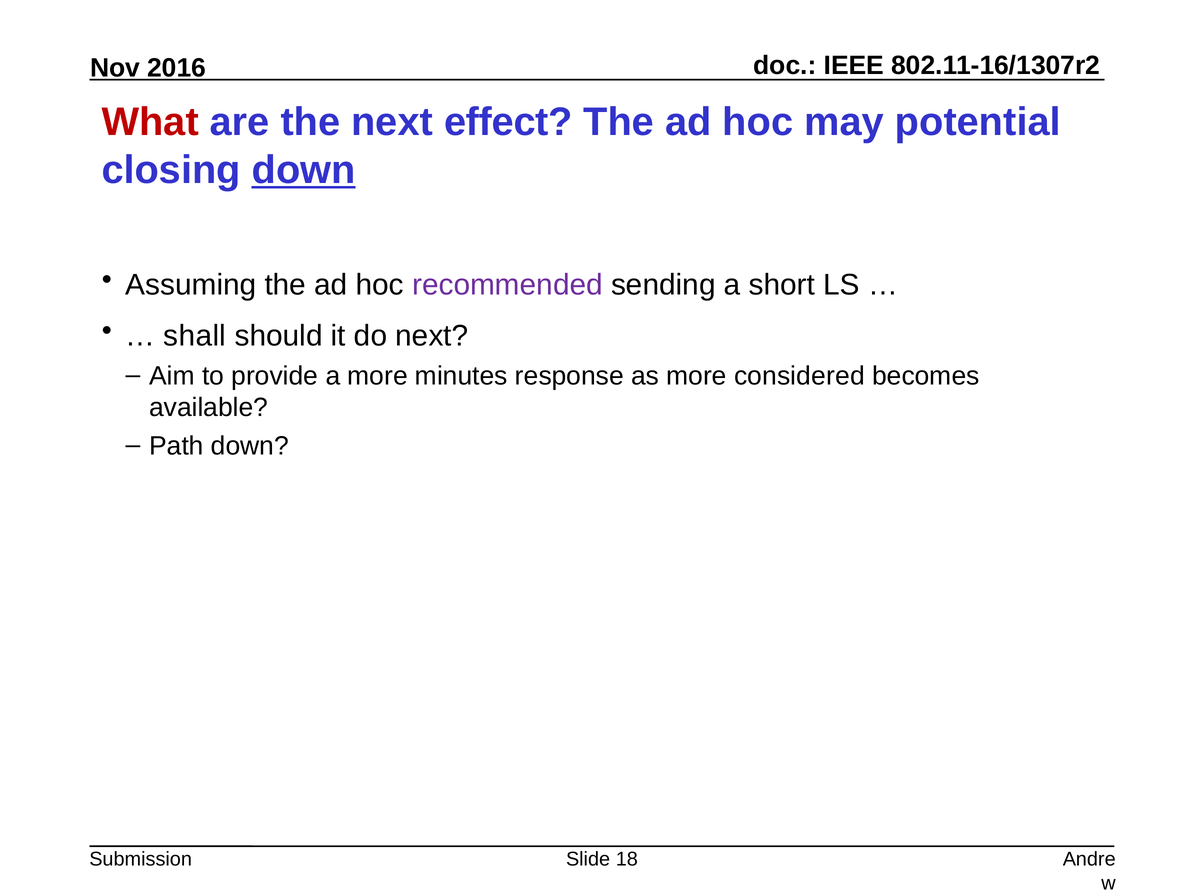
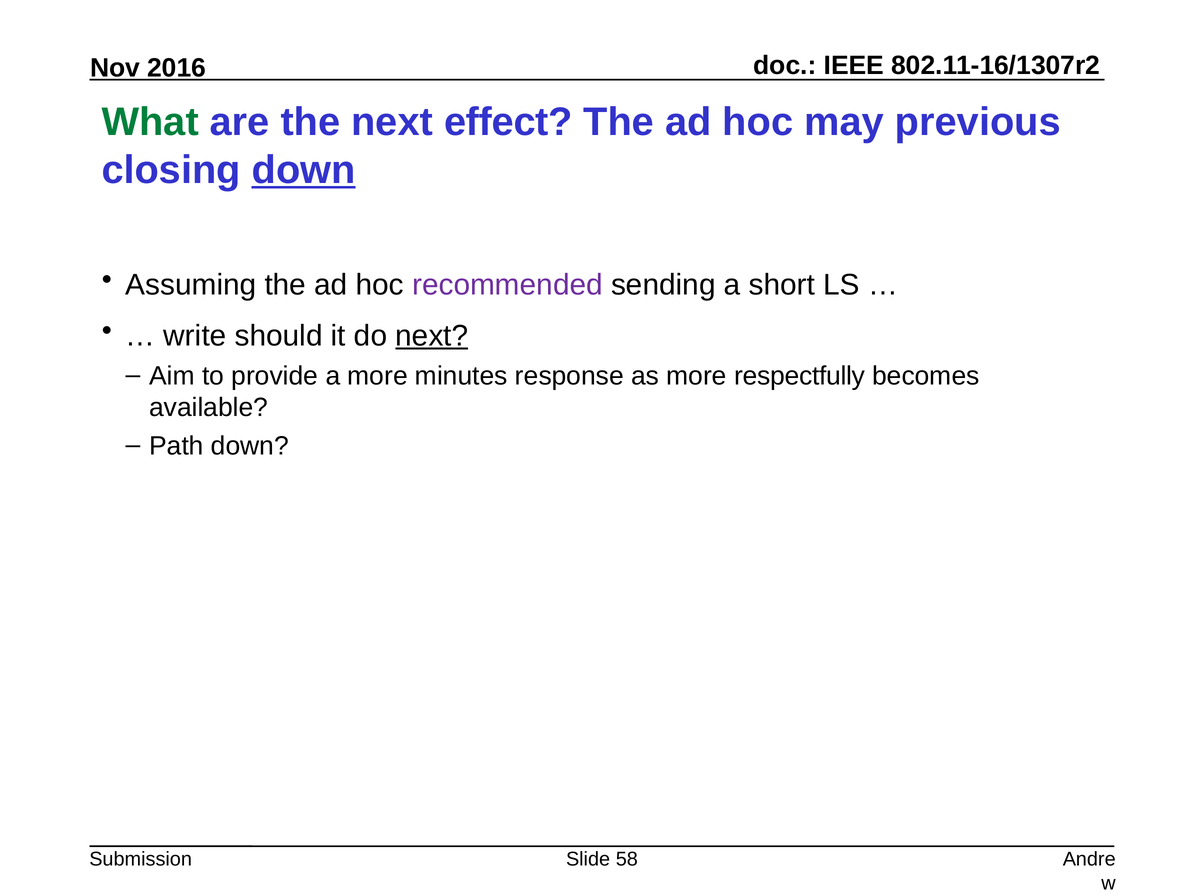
What colour: red -> green
potential: potential -> previous
shall: shall -> write
next at (432, 335) underline: none -> present
considered: considered -> respectfully
18: 18 -> 58
